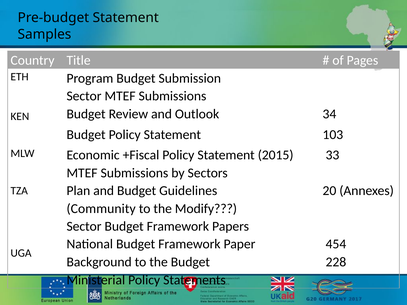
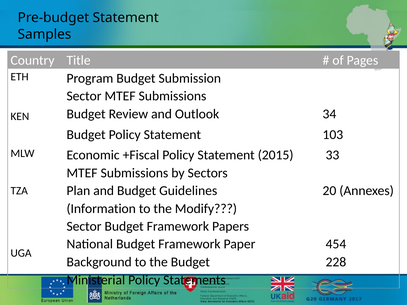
Community: Community -> Information
